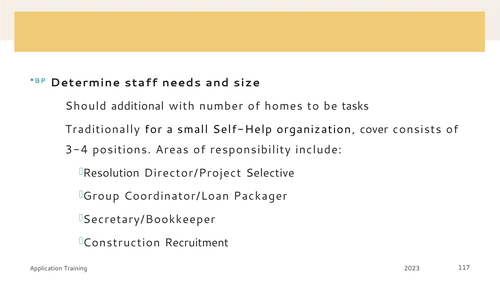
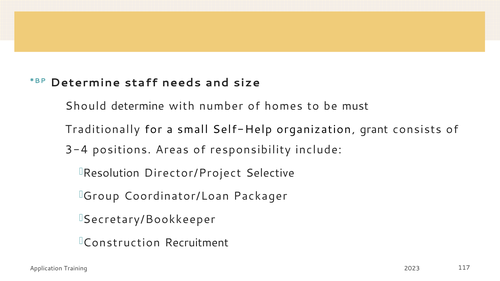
Should additional: additional -> determine
tasks: tasks -> must
cover: cover -> grant
